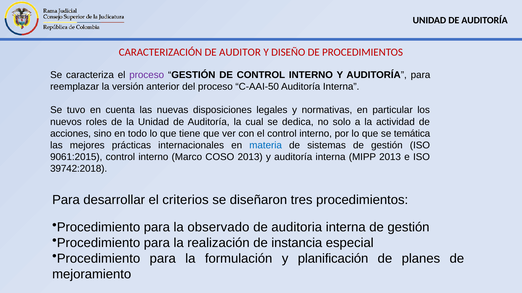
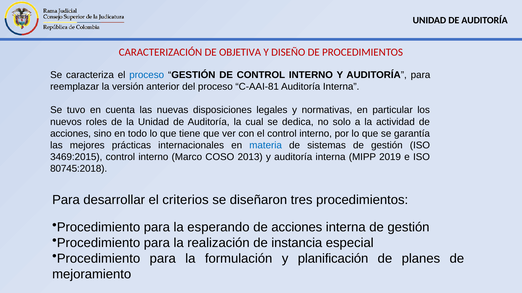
AUDITOR: AUDITOR -> OBJETIVA
proceso at (147, 75) colour: purple -> blue
C-AAI-50: C-AAI-50 -> C-AAI-81
temática: temática -> garantía
9061:2015: 9061:2015 -> 3469:2015
MIPP 2013: 2013 -> 2019
39742:2018: 39742:2018 -> 80745:2018
observado: observado -> esperando
auditoria at (297, 228): auditoria -> acciones
